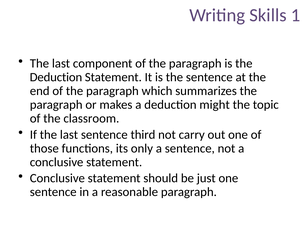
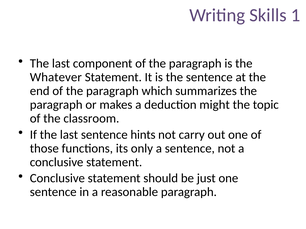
Deduction at (56, 77): Deduction -> Whatever
third: third -> hints
